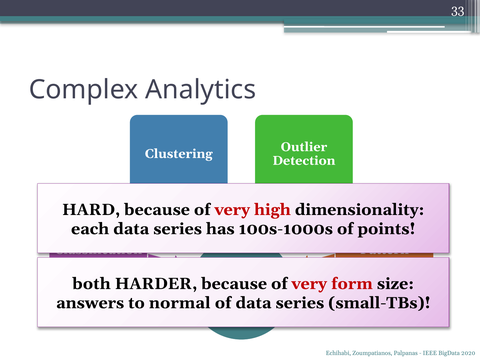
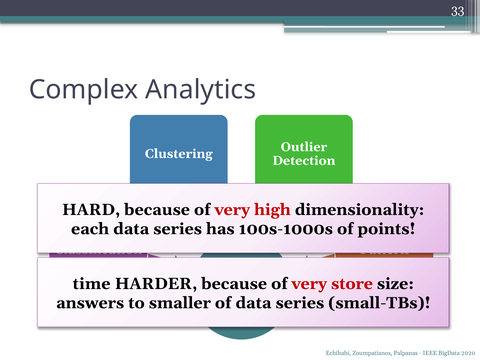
both: both -> time
form: form -> store
normal: normal -> smaller
